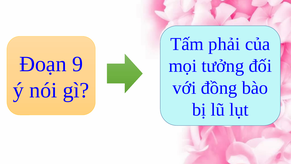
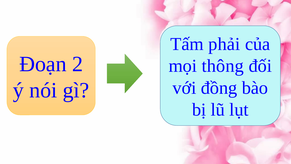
9: 9 -> 2
tưởng: tưởng -> thông
